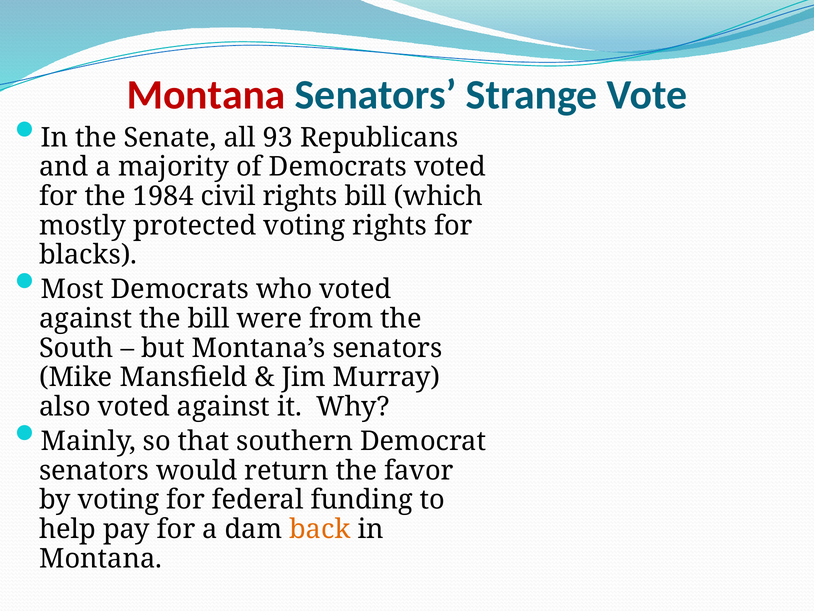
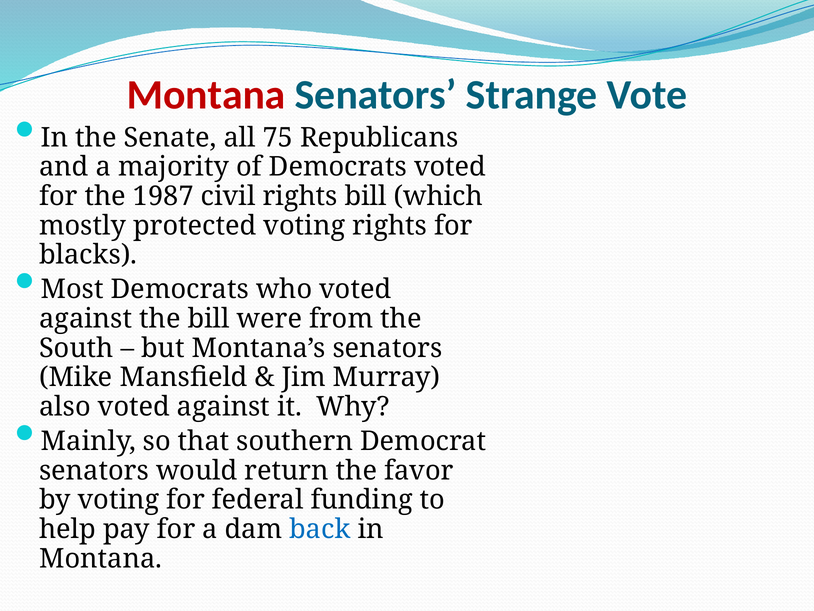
93: 93 -> 75
1984: 1984 -> 1987
back colour: orange -> blue
